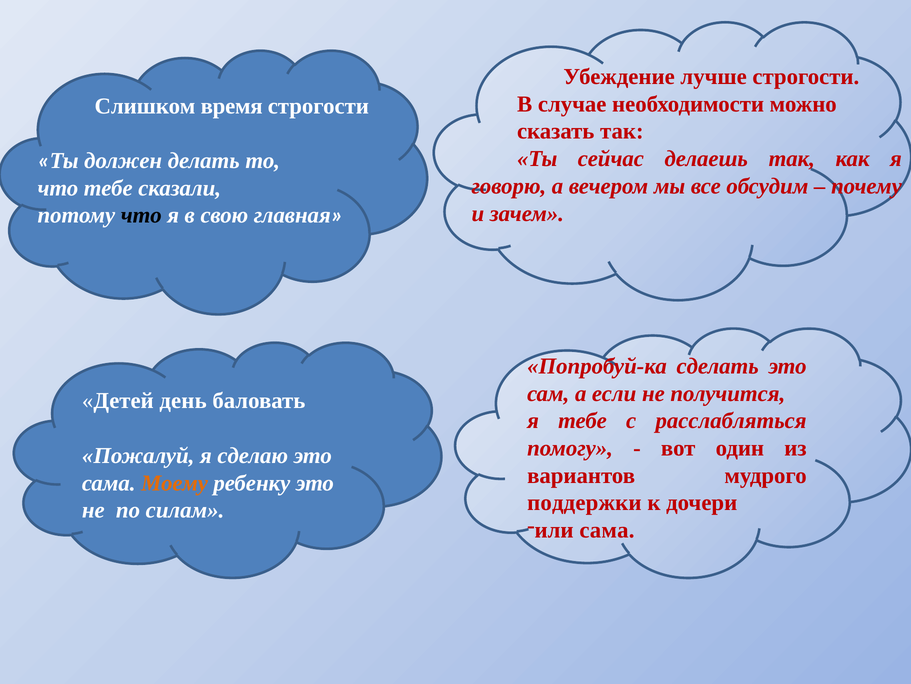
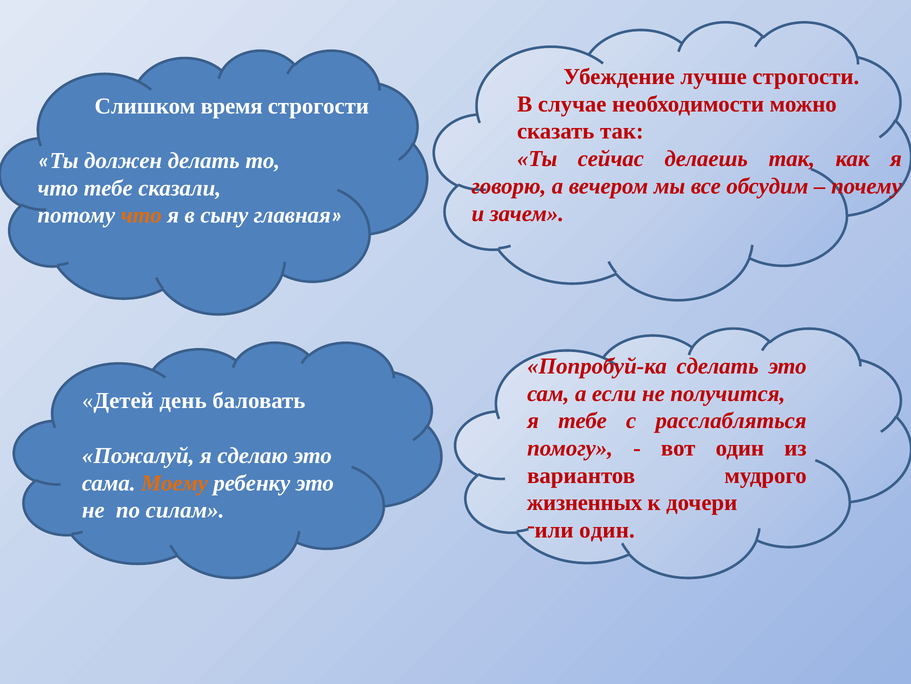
что at (141, 215) colour: black -> orange
свою: свою -> сыну
поддержки: поддержки -> жизненных
или сама: сама -> один
